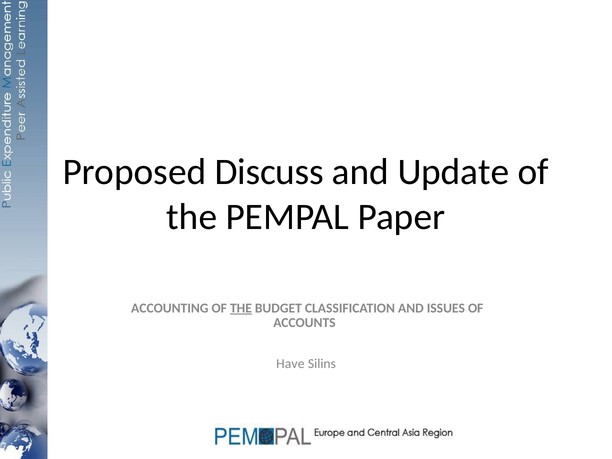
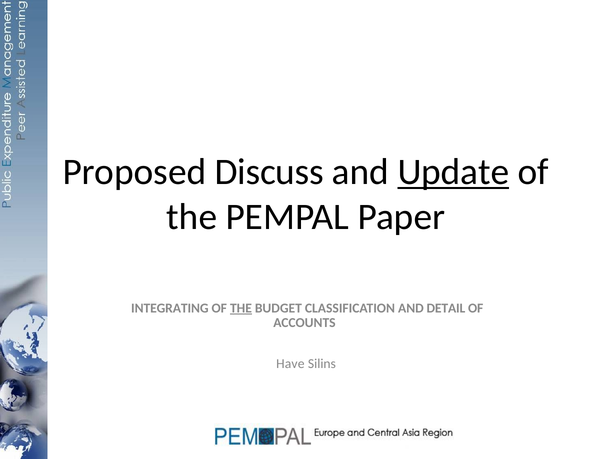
Update underline: none -> present
ACCOUNTING: ACCOUNTING -> INTEGRATING
ISSUES: ISSUES -> DETAIL
